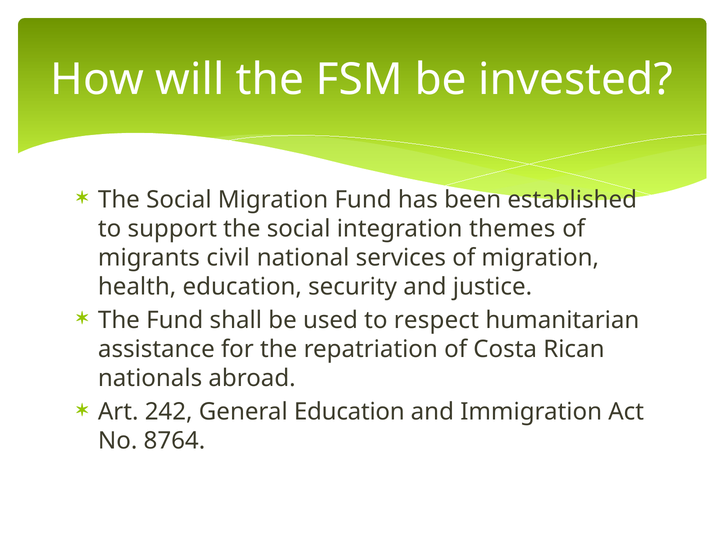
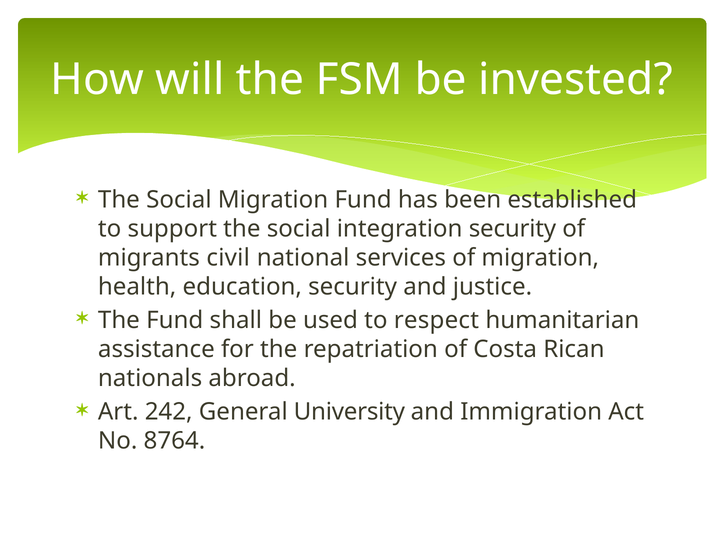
integration themes: themes -> security
General Education: Education -> University
